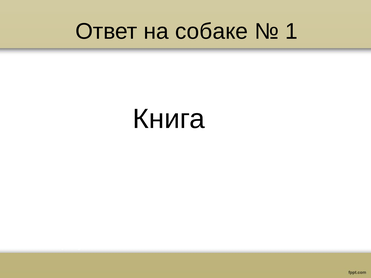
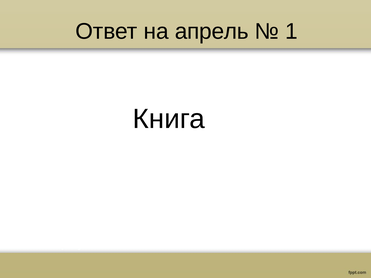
собаке: собаке -> апрель
